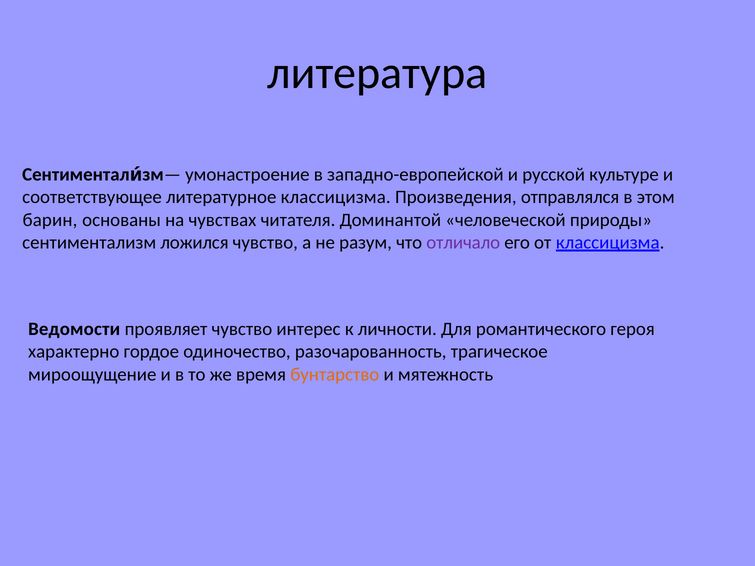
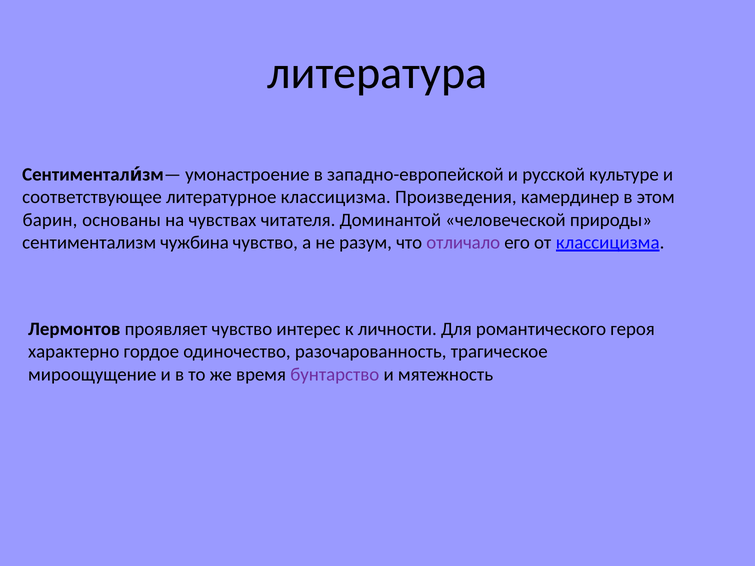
отправлялся: отправлялся -> камердинер
ложился: ложился -> чужбина
Ведомости: Ведомости -> Лермонтов
бунтарство colour: orange -> purple
